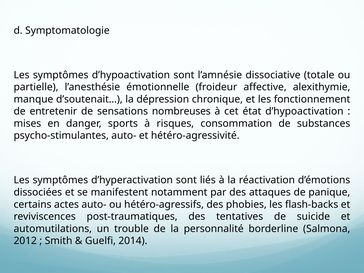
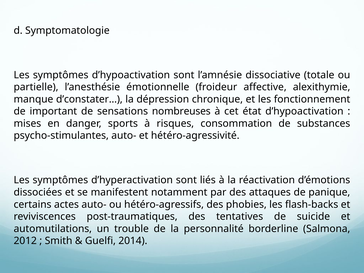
d’soutenait…: d’soutenait… -> d’constater…
entretenir: entretenir -> important
